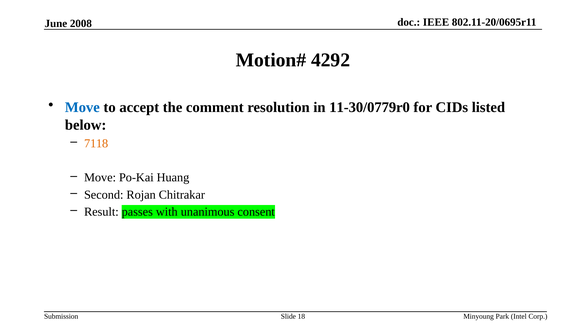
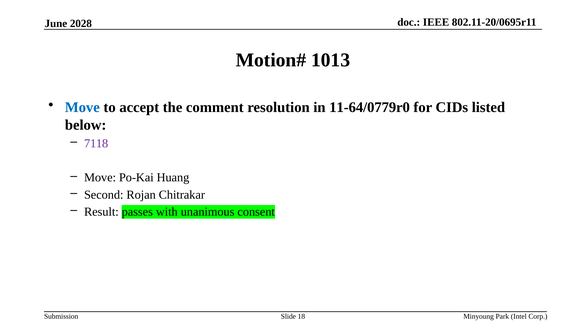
2008: 2008 -> 2028
4292: 4292 -> 1013
11-30/0779r0: 11-30/0779r0 -> 11-64/0779r0
7118 colour: orange -> purple
